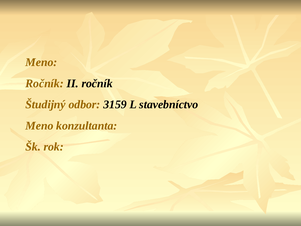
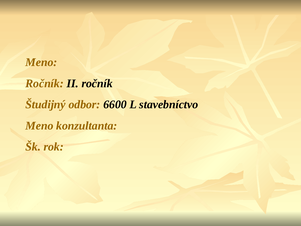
3159: 3159 -> 6600
